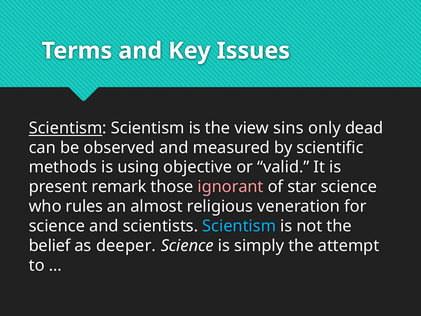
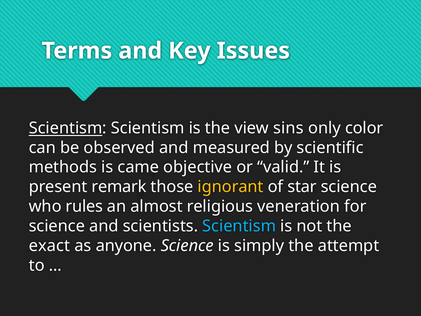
dead: dead -> color
using: using -> came
ignorant colour: pink -> yellow
belief: belief -> exact
deeper: deeper -> anyone
